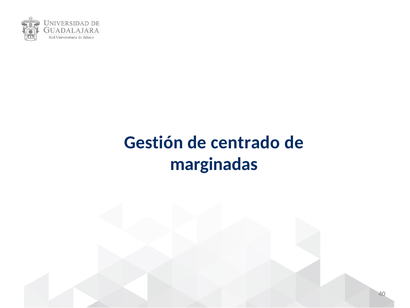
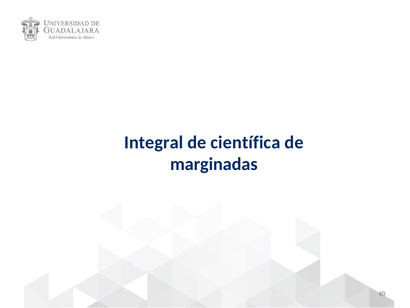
Gestión: Gestión -> Integral
centrado: centrado -> científica
